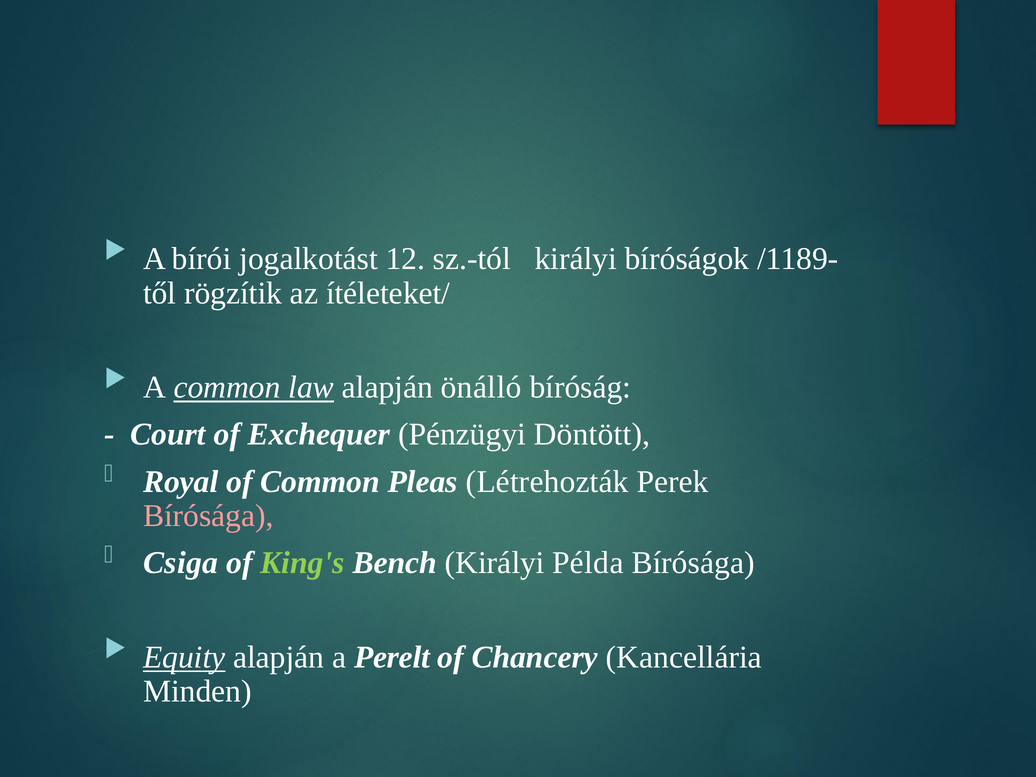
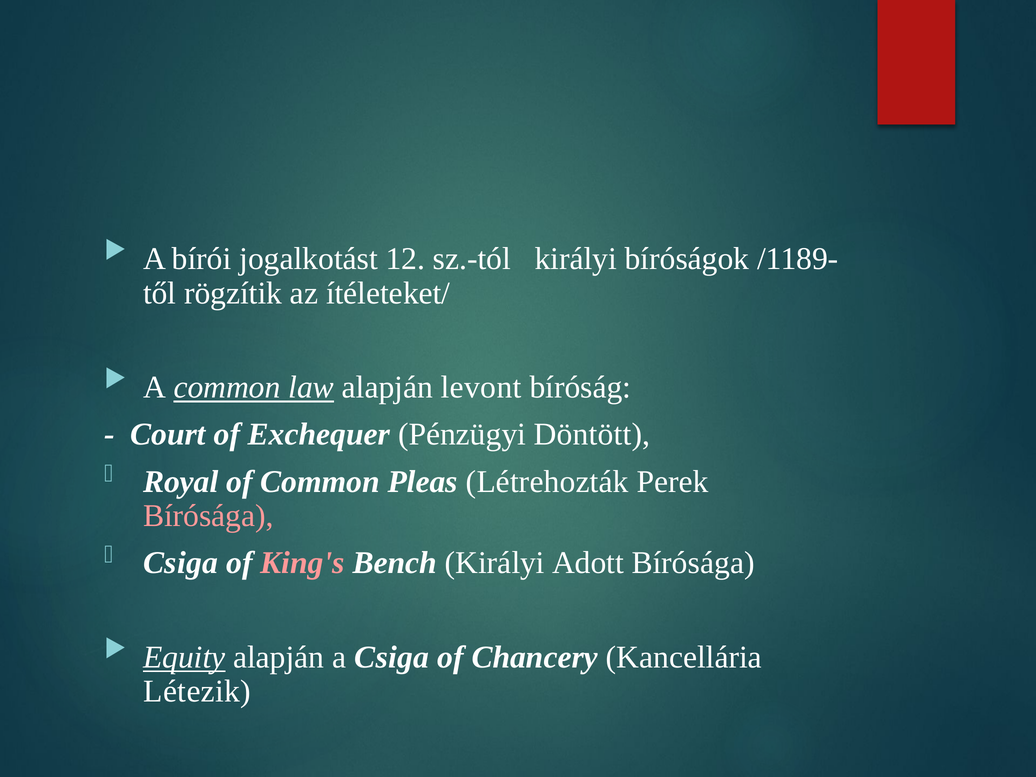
önálló: önálló -> levont
King's colour: light green -> pink
Példa: Példa -> Adott
a Perelt: Perelt -> Csiga
Minden: Minden -> Létezik
